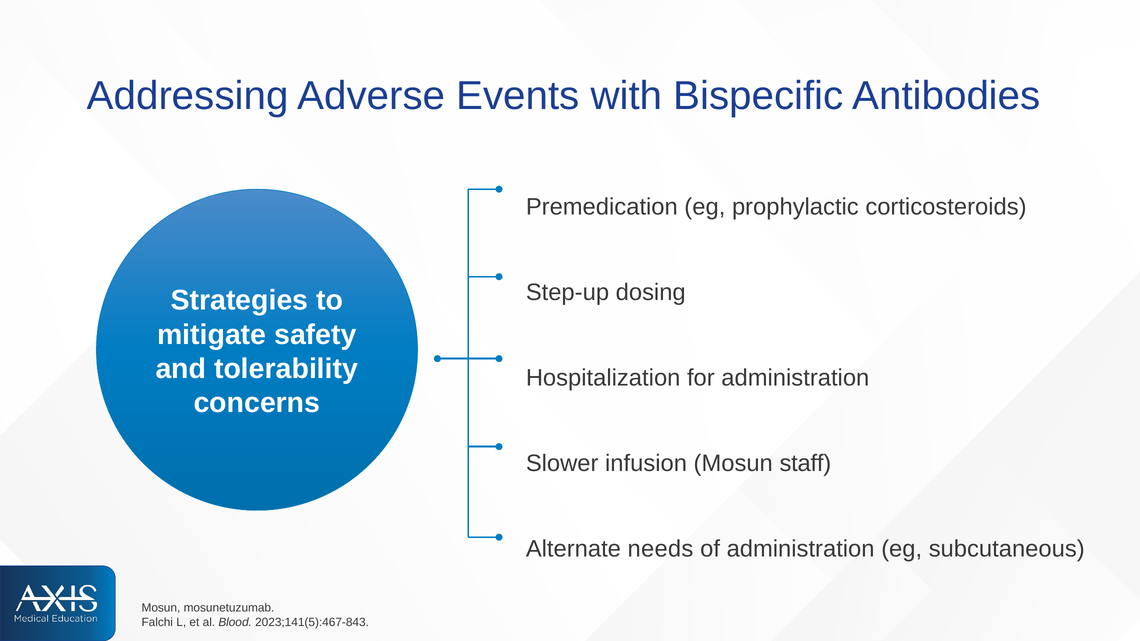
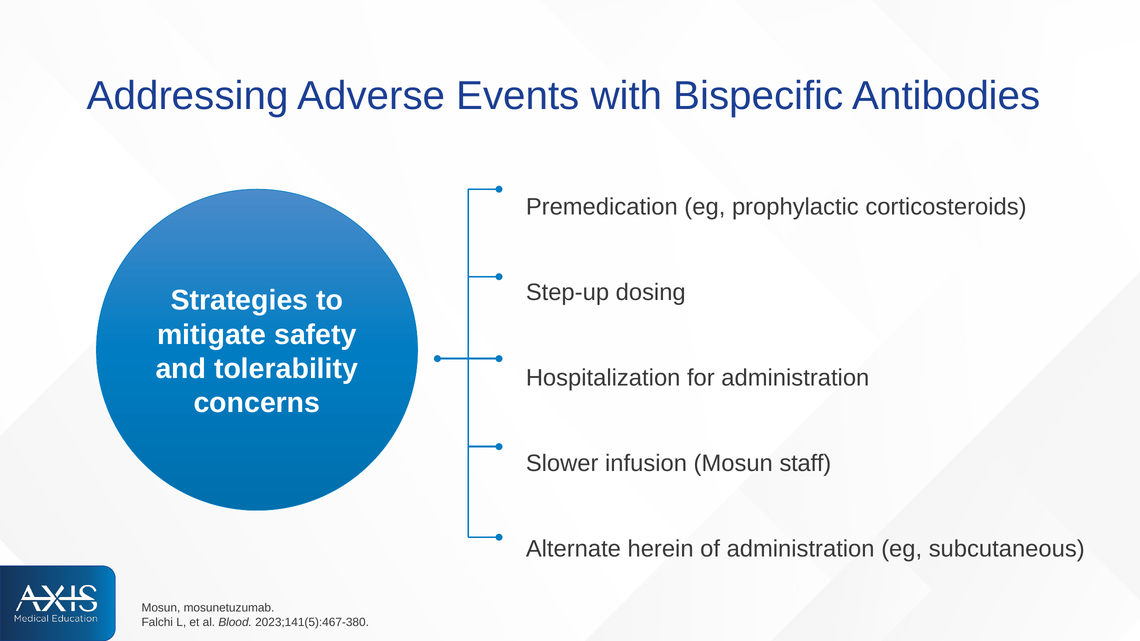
needs: needs -> herein
2023;141(5):467-843: 2023;141(5):467-843 -> 2023;141(5):467-380
